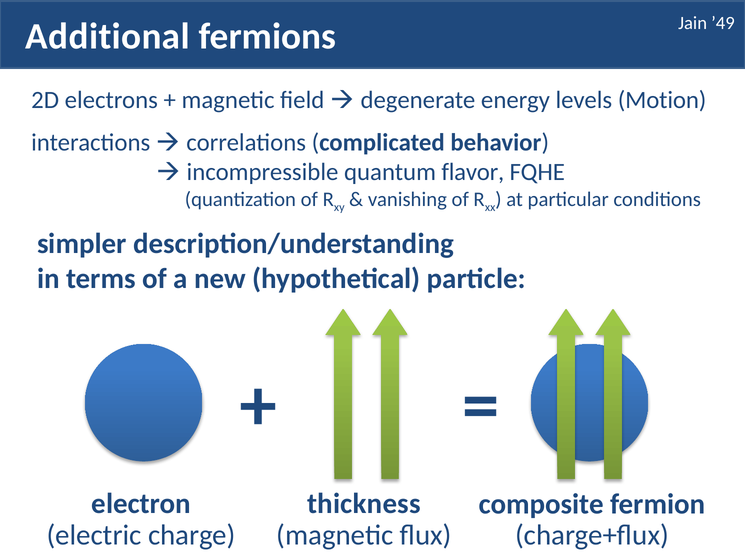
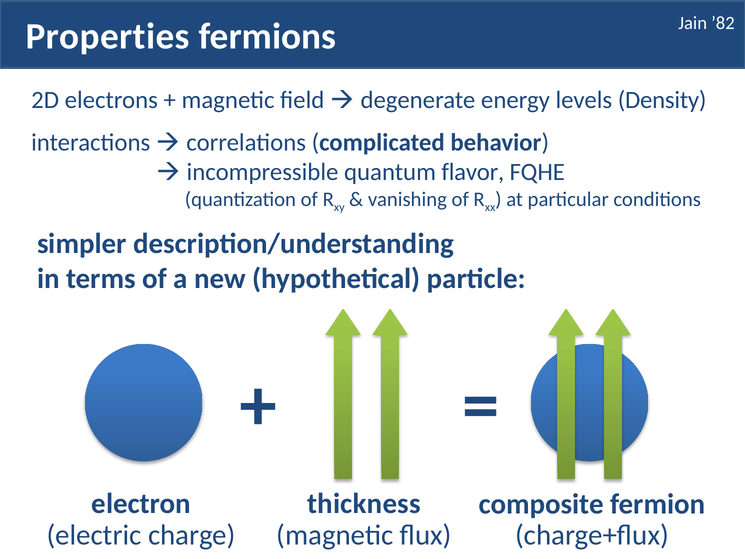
Additional: Additional -> Properties
’49: ’49 -> ’82
Motion: Motion -> Density
